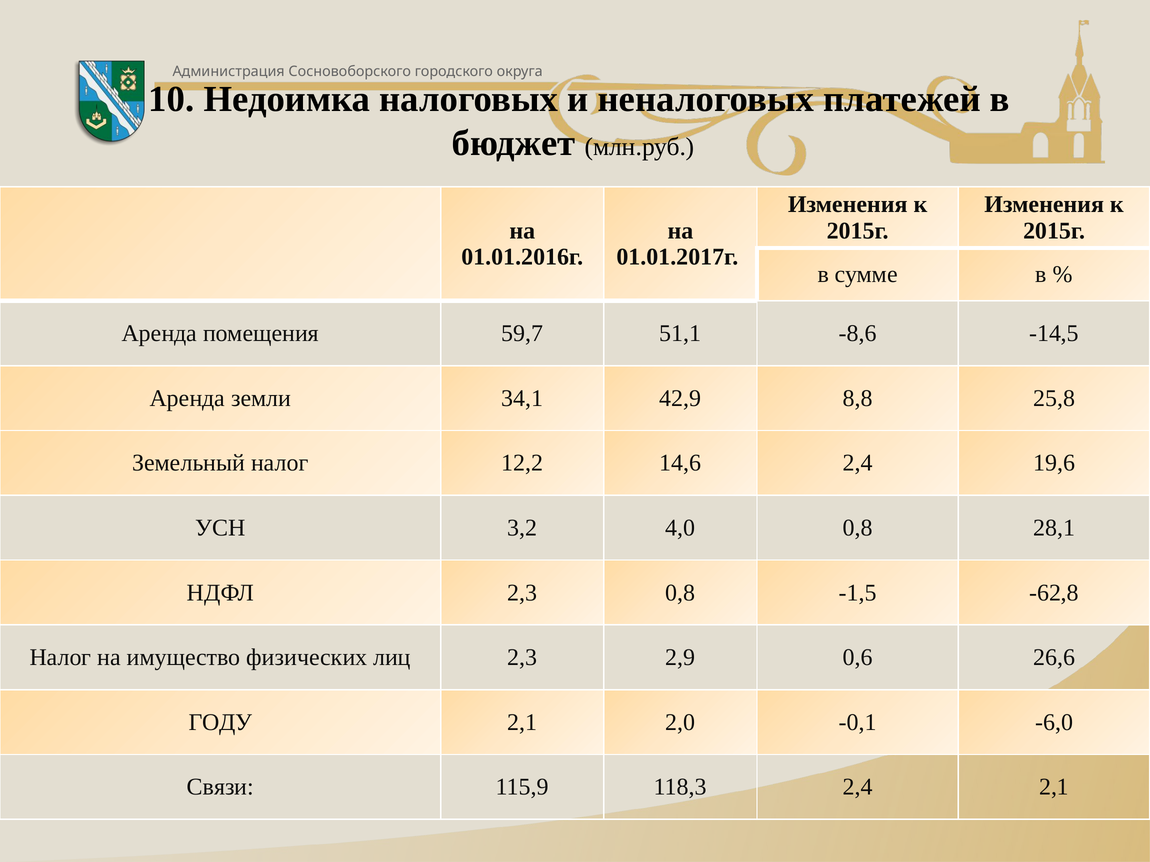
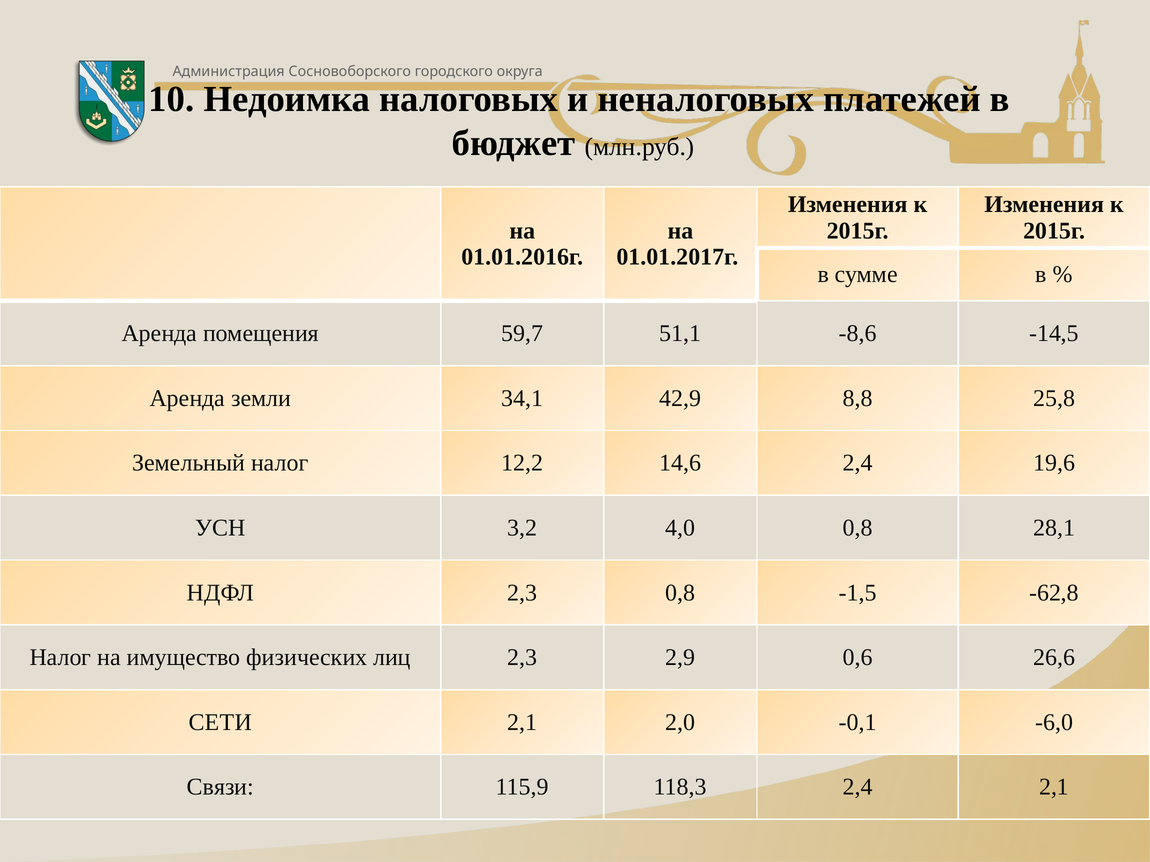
ГОДУ: ГОДУ -> СЕТИ
